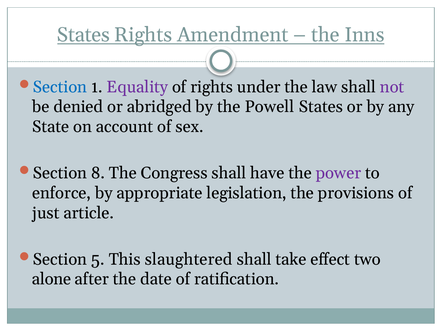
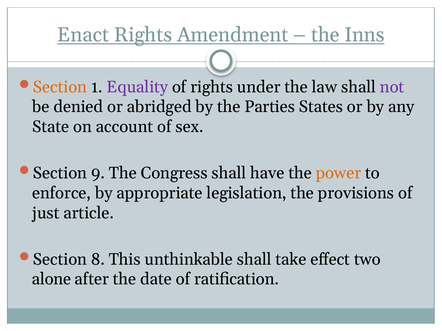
States at (83, 35): States -> Enact
Section at (60, 87) colour: blue -> orange
Powell: Powell -> Parties
8: 8 -> 9
power colour: purple -> orange
5: 5 -> 8
slaughtered: slaughtered -> unthinkable
